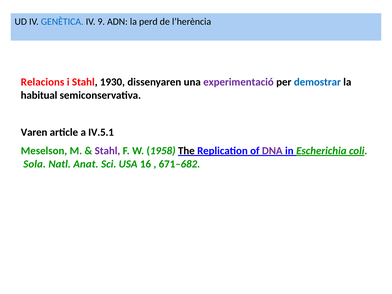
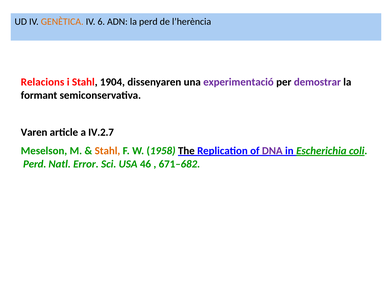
GENÈTICA colour: blue -> orange
9: 9 -> 6
1930: 1930 -> 1904
demostrar colour: blue -> purple
habitual: habitual -> formant
IV.5.1: IV.5.1 -> IV.2.7
Stahl at (107, 151) colour: purple -> orange
Sola at (35, 164): Sola -> Perd
Anat: Anat -> Error
16: 16 -> 46
